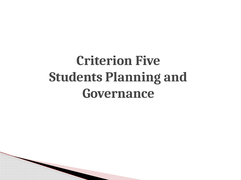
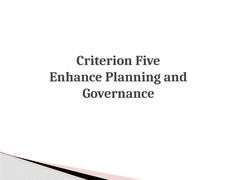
Students: Students -> Enhance
